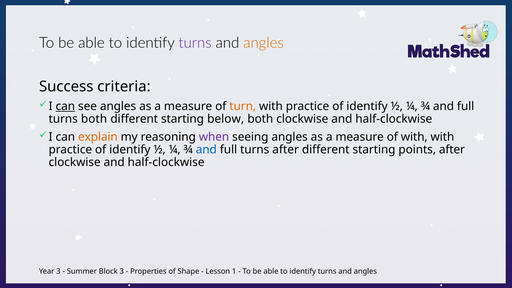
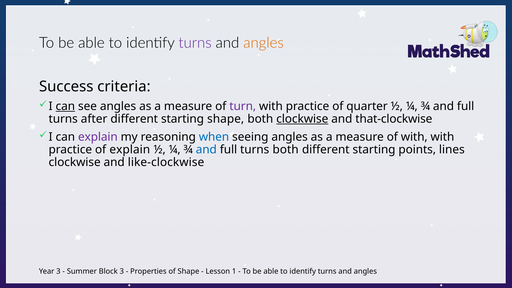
turn colour: orange -> purple
identify at (367, 106): identify -> quarter
turns both: both -> after
starting below: below -> shape
clockwise at (302, 119) underline: none -> present
half-clockwise at (394, 119): half-clockwise -> that-clockwise
explain at (98, 137) colour: orange -> purple
when colour: purple -> blue
identify at (130, 150): identify -> explain
turns after: after -> both
points after: after -> lines
half-clockwise at (166, 162): half-clockwise -> like-clockwise
